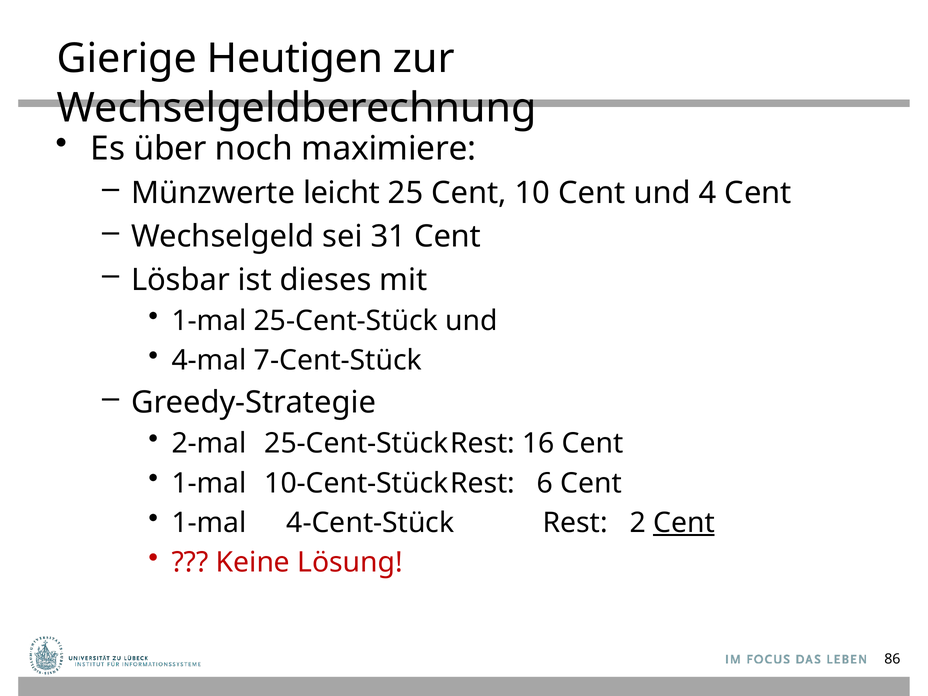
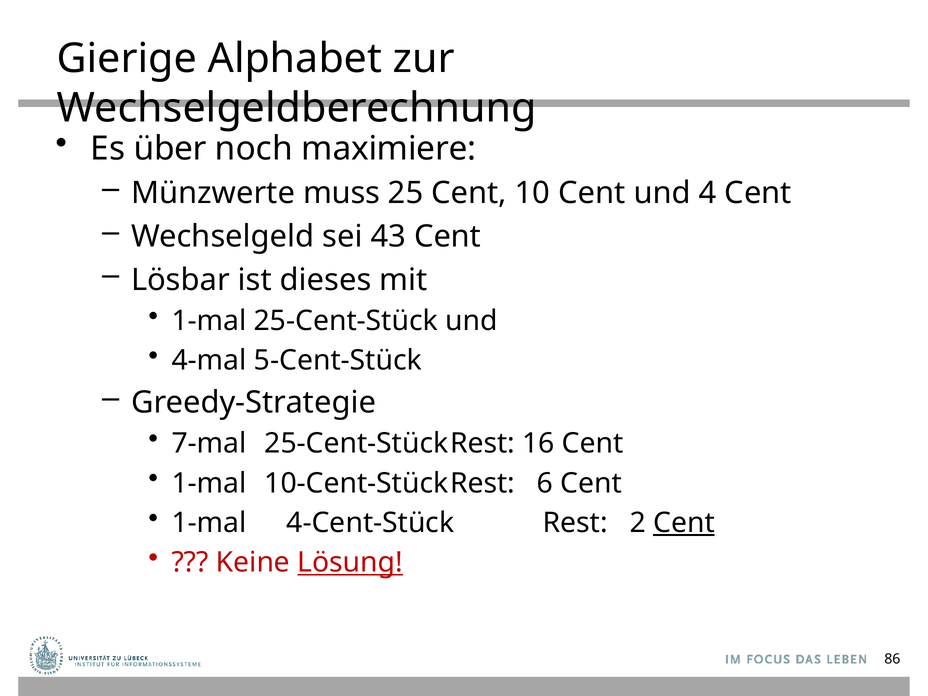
Heutigen: Heutigen -> Alphabet
leicht: leicht -> muss
31: 31 -> 43
7-Cent-Stück: 7-Cent-Stück -> 5-Cent-Stück
2-mal: 2-mal -> 7-mal
Lösung underline: none -> present
